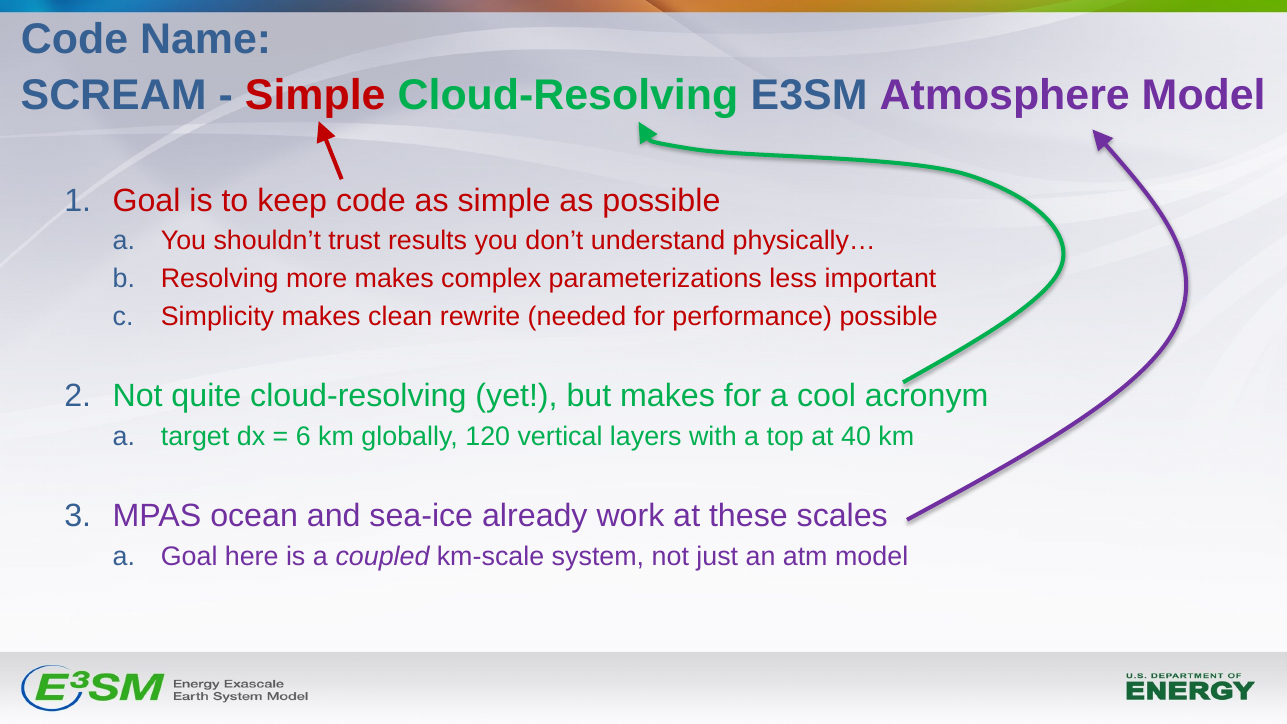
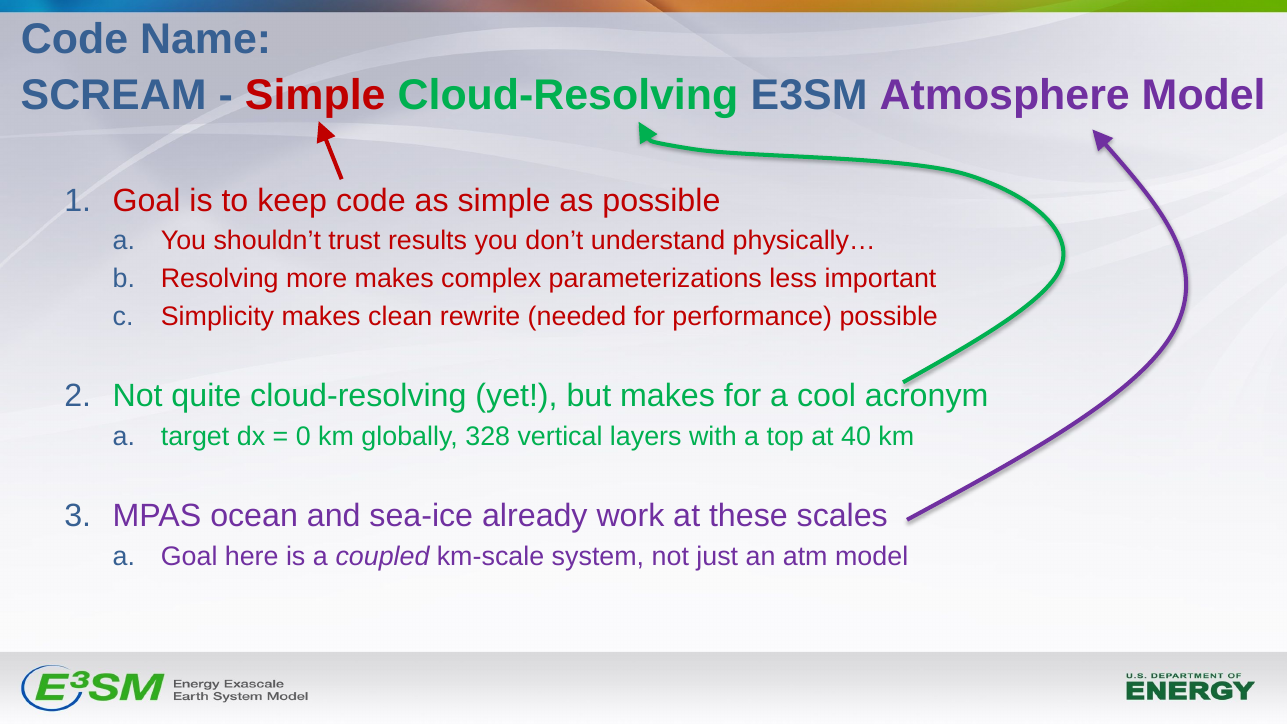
6: 6 -> 0
120: 120 -> 328
